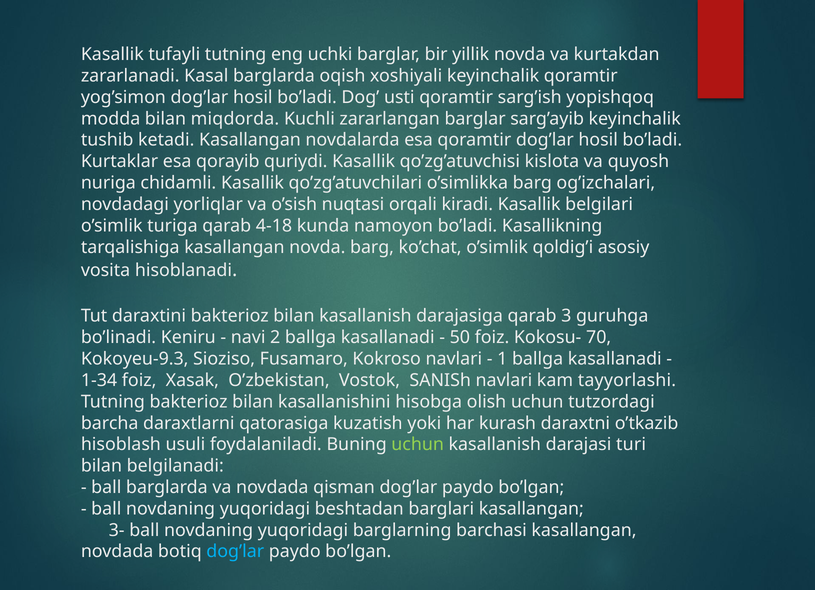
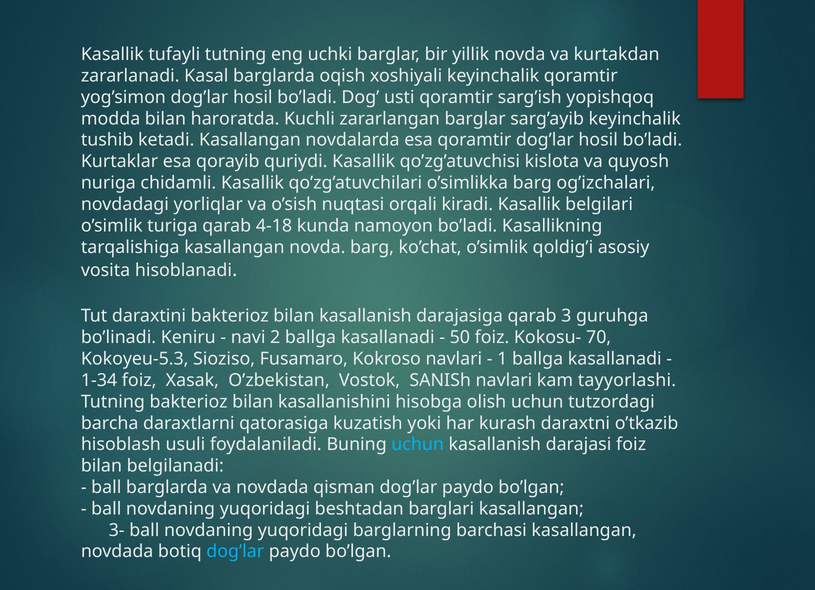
miqdorda: miqdorda -> haroratda
Kokoyeu-9.3: Kokoyeu-9.3 -> Kokoyeu-5.3
uchun at (418, 445) colour: light green -> light blue
darajasi turi: turi -> foiz
